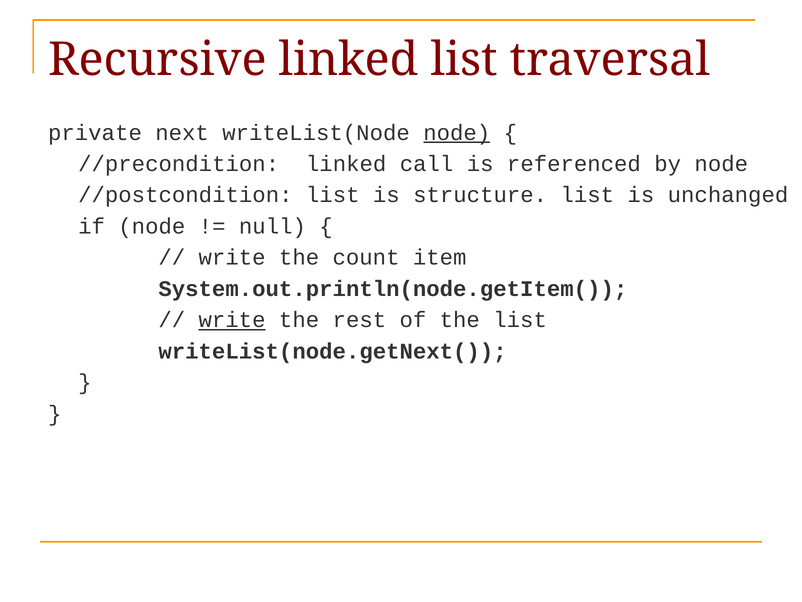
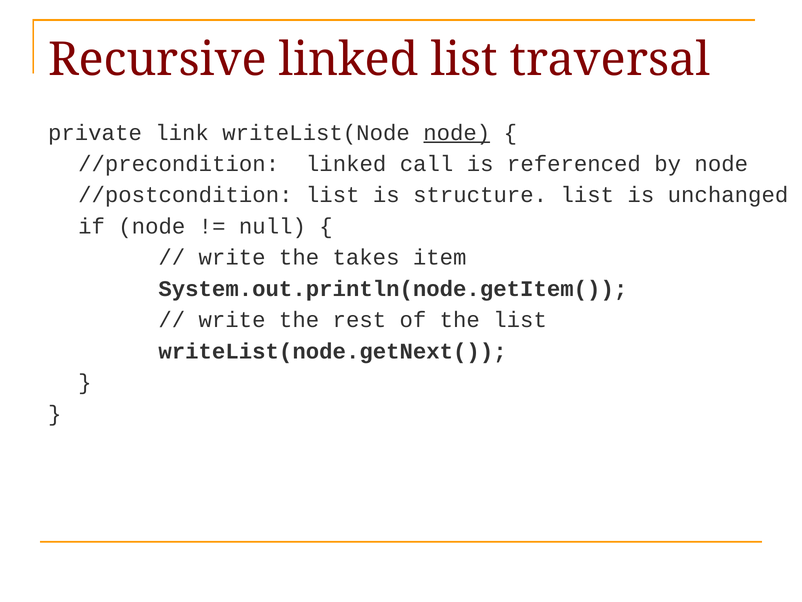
next: next -> link
count: count -> takes
write at (232, 320) underline: present -> none
